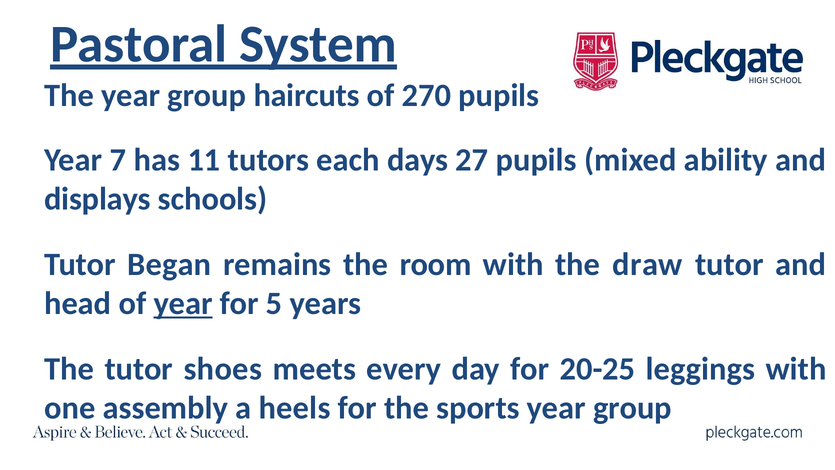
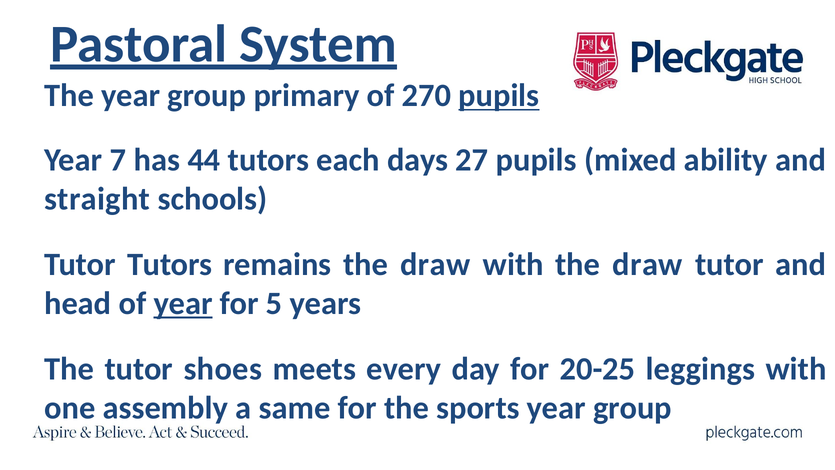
haircuts: haircuts -> primary
pupils at (499, 96) underline: none -> present
11: 11 -> 44
displays: displays -> straight
Tutor Began: Began -> Tutors
remains the room: room -> draw
heels: heels -> same
